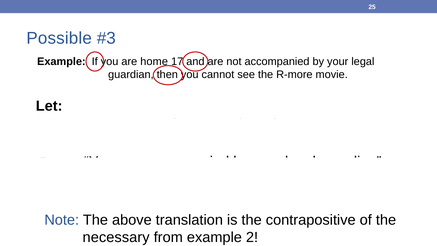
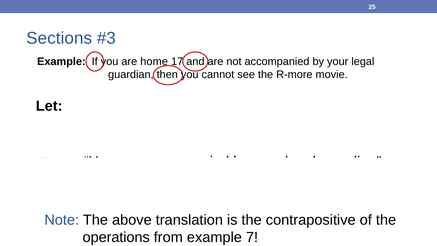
Possible: Possible -> Sections
necessary: necessary -> operations
2: 2 -> 7
